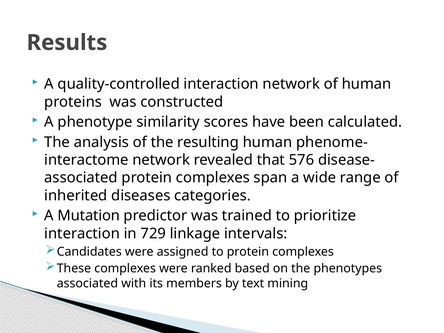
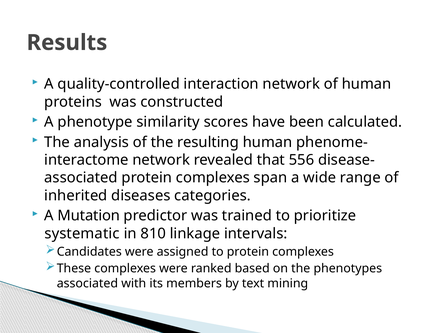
576: 576 -> 556
interaction at (82, 234): interaction -> systematic
729: 729 -> 810
